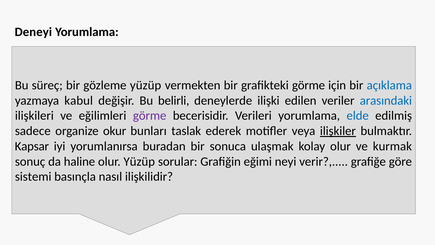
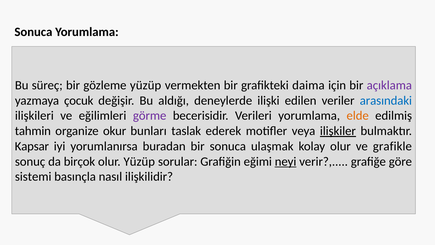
Deneyi at (33, 32): Deneyi -> Sonuca
grafikteki görme: görme -> daima
açıklama colour: blue -> purple
kabul: kabul -> çocuk
belirli: belirli -> aldığı
elde colour: blue -> orange
sadece: sadece -> tahmin
kurmak: kurmak -> grafikle
haline: haline -> birçok
neyi underline: none -> present
